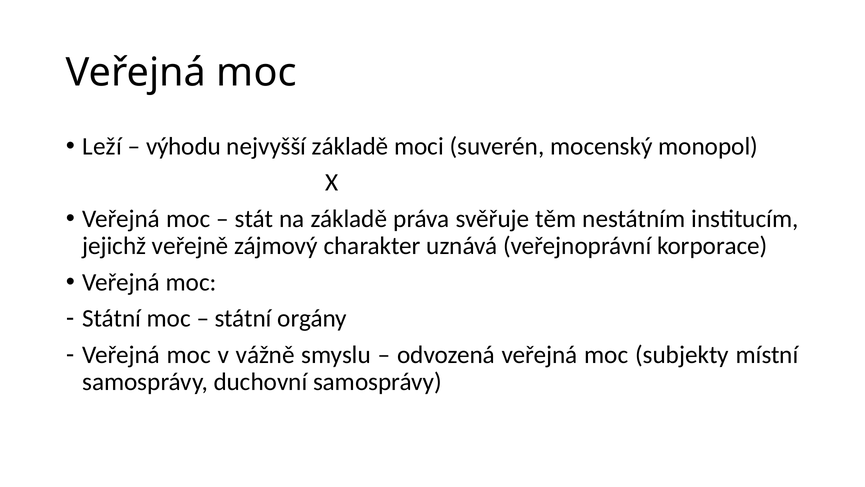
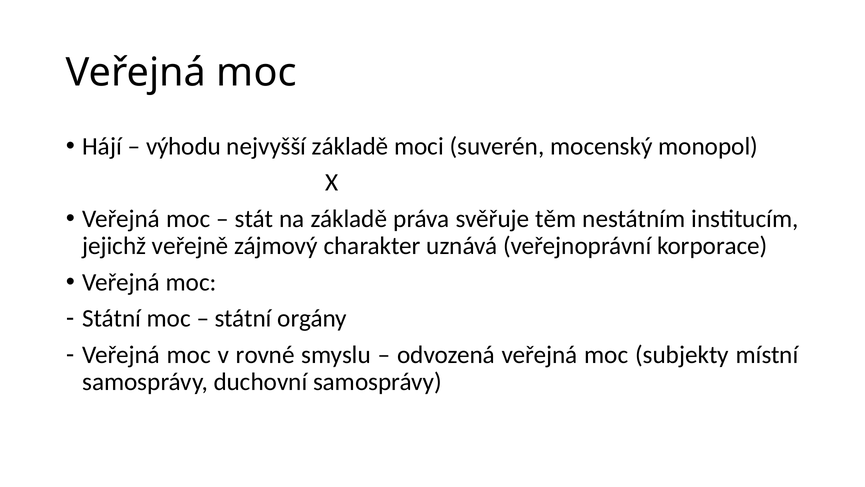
Leží: Leží -> Hájí
vážně: vážně -> rovné
